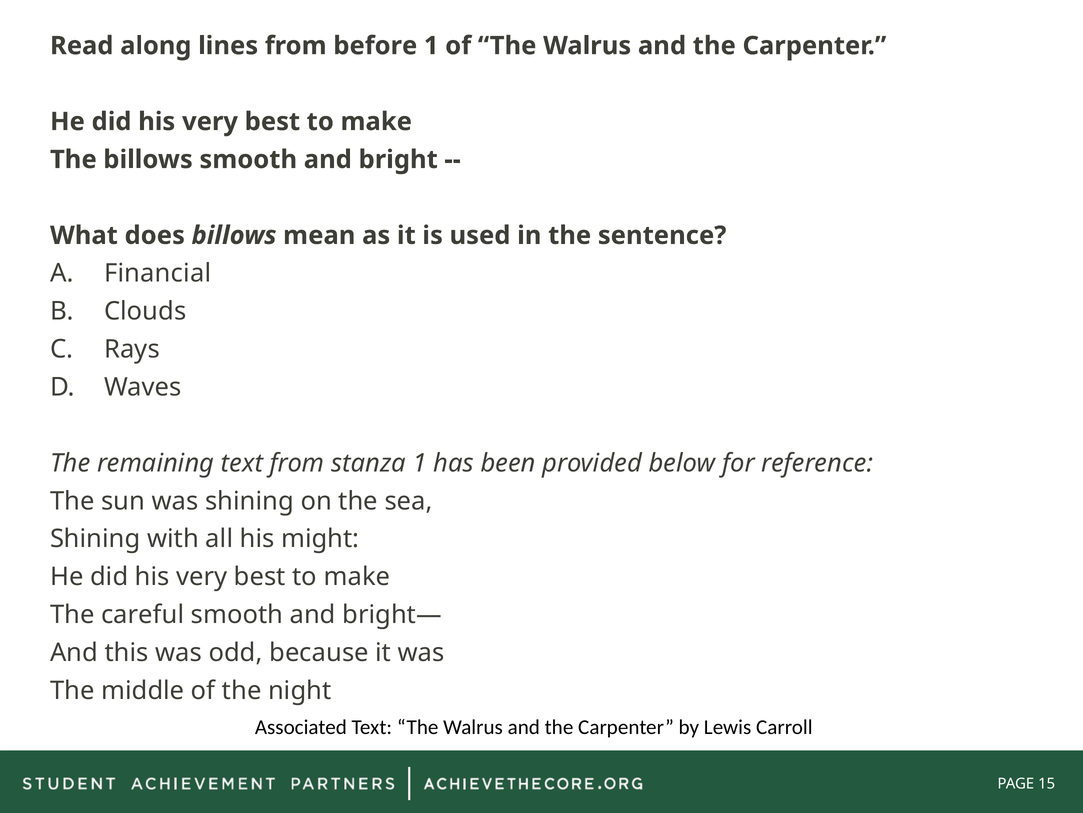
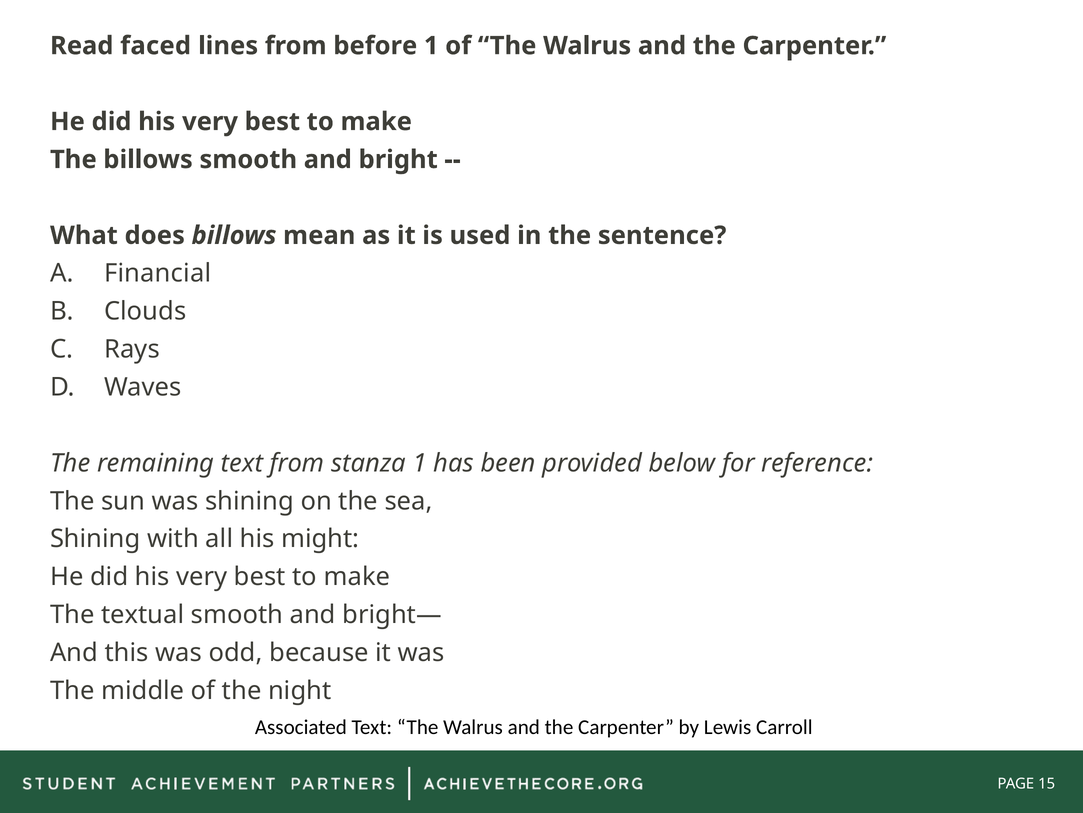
along: along -> faced
careful: careful -> textual
